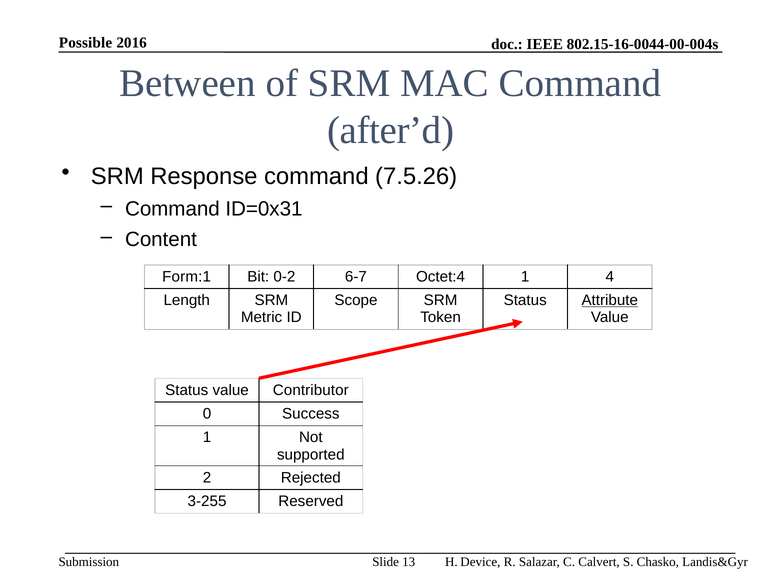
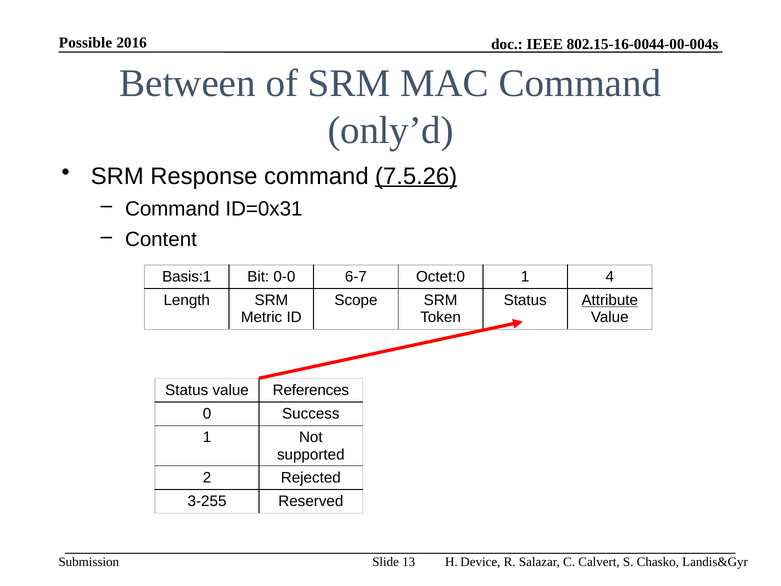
after’d: after’d -> only’d
7.5.26 underline: none -> present
Form:1: Form:1 -> Basis:1
0-2: 0-2 -> 0-0
Octet:4: Octet:4 -> Octet:0
Contributor: Contributor -> References
